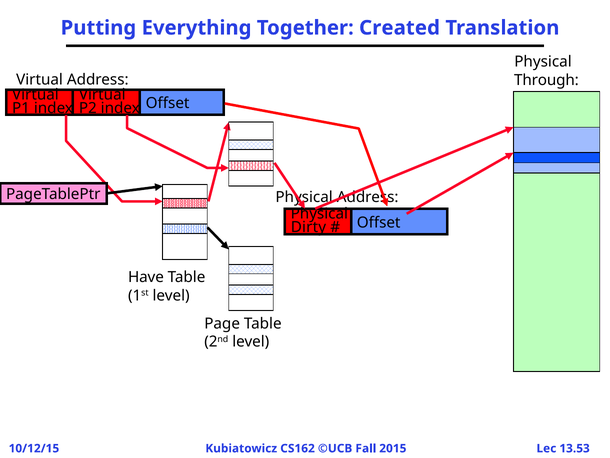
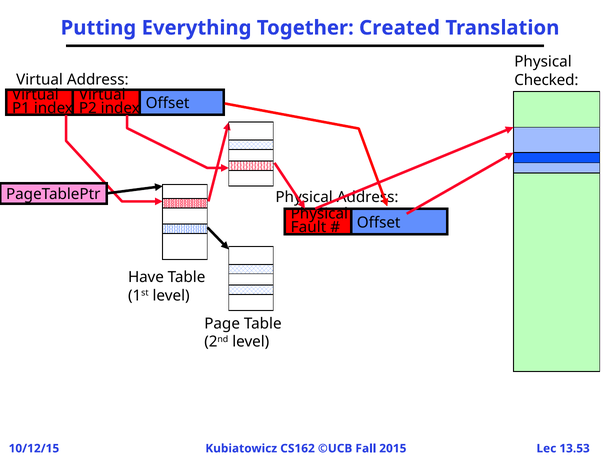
Through: Through -> Checked
Dirty: Dirty -> Fault
